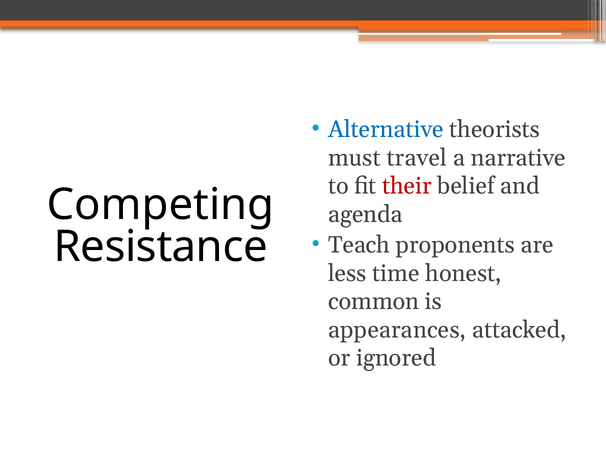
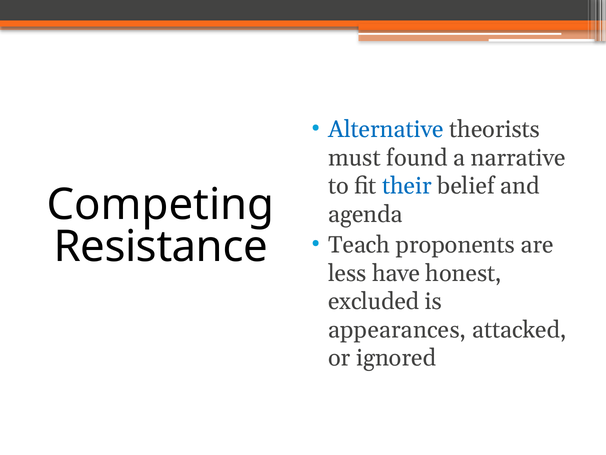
travel: travel -> found
their colour: red -> blue
time: time -> have
common: common -> excluded
